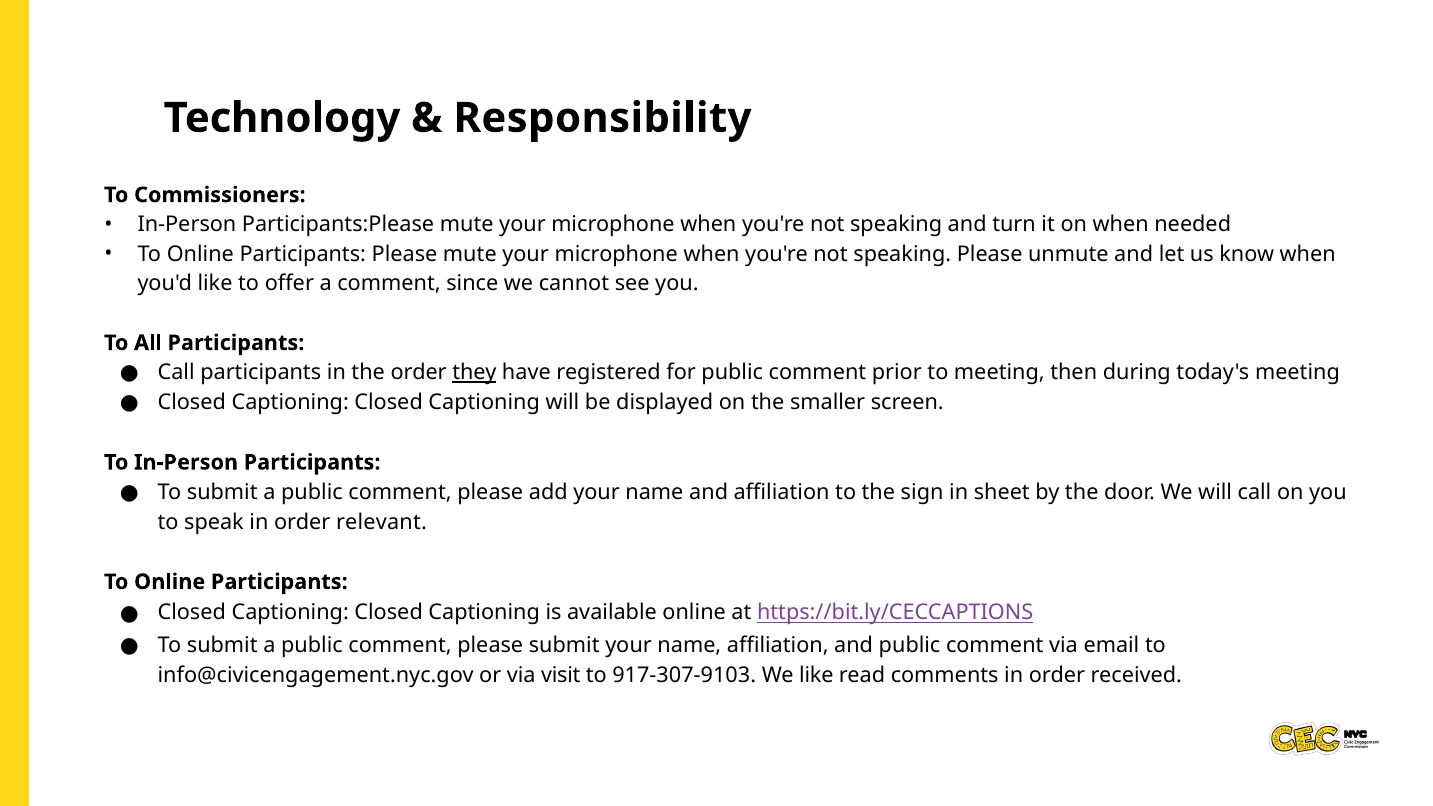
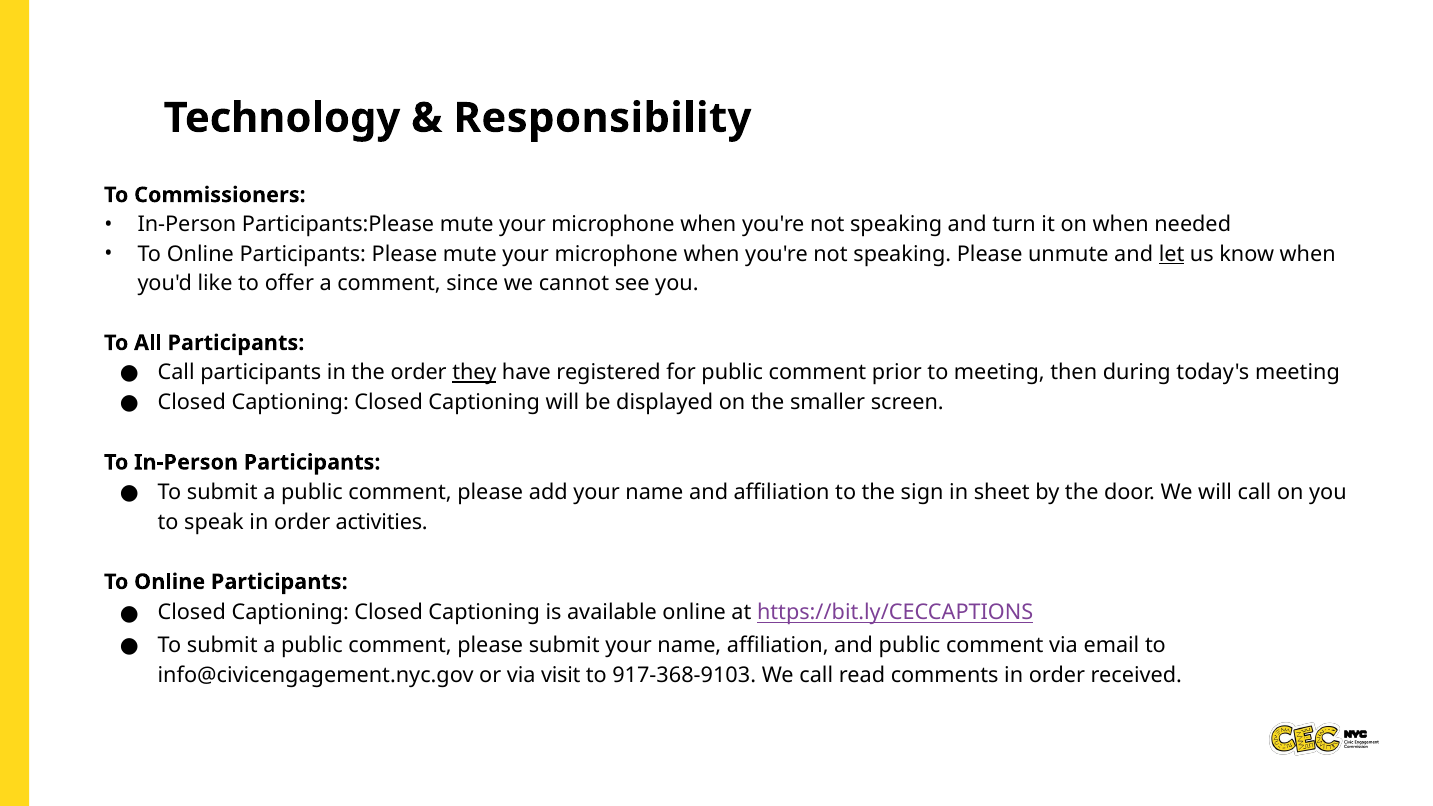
let underline: none -> present
relevant: relevant -> activities
917-307-9103: 917-307-9103 -> 917-368-9103
We like: like -> call
